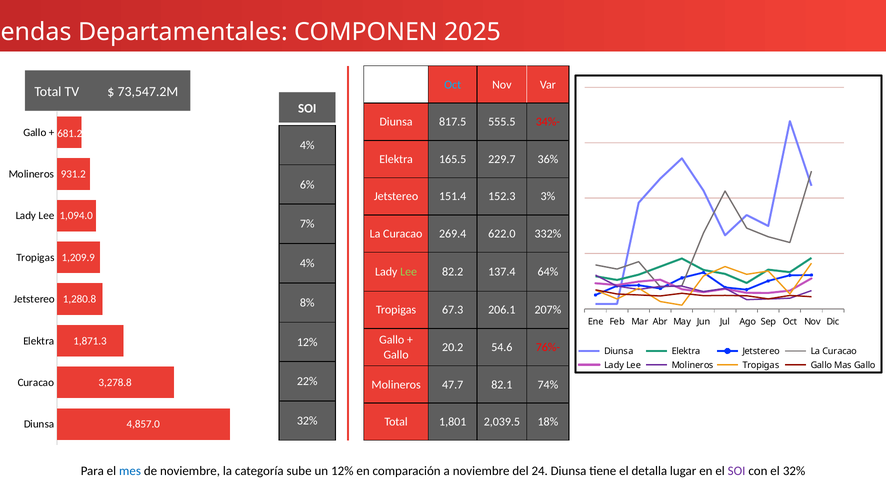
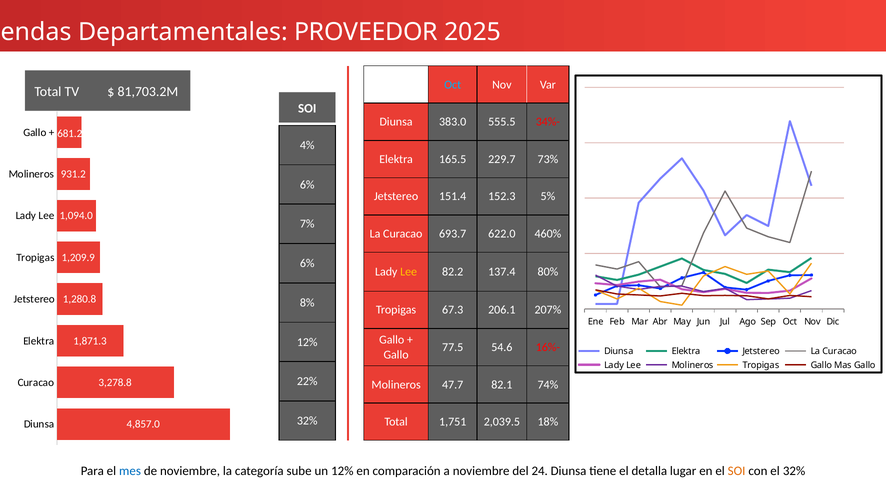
COMPONEN: COMPONEN -> PROVEEDOR
73,547.2M: 73,547.2M -> 81,703.2M
817.5: 817.5 -> 383.0
36%: 36% -> 73%
3%: 3% -> 5%
269.4: 269.4 -> 693.7
332%: 332% -> 460%
4% at (307, 264): 4% -> 6%
Lee at (409, 272) colour: light green -> yellow
64%: 64% -> 80%
20.2: 20.2 -> 77.5
76%-: 76%- -> 16%-
1,801: 1,801 -> 1,751
SOI at (737, 471) colour: purple -> orange
